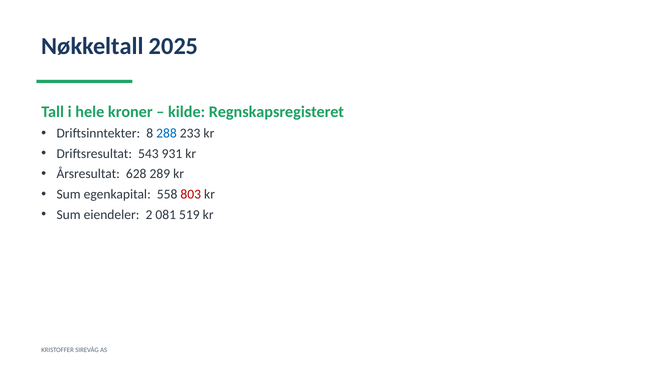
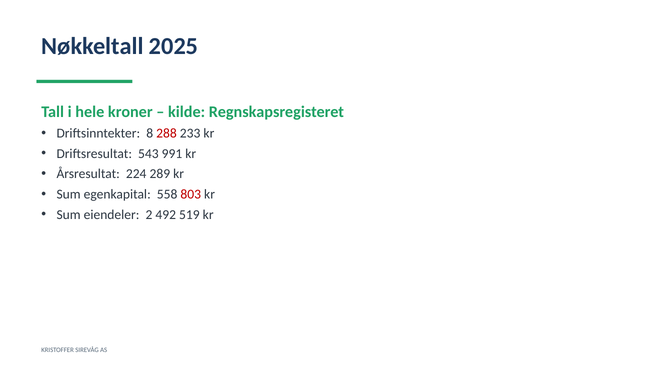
288 colour: blue -> red
931: 931 -> 991
628: 628 -> 224
081: 081 -> 492
